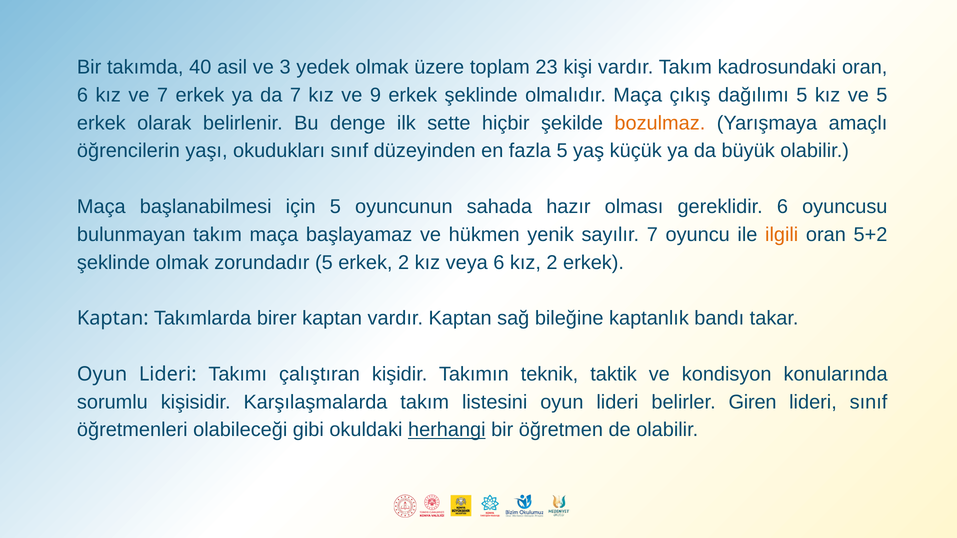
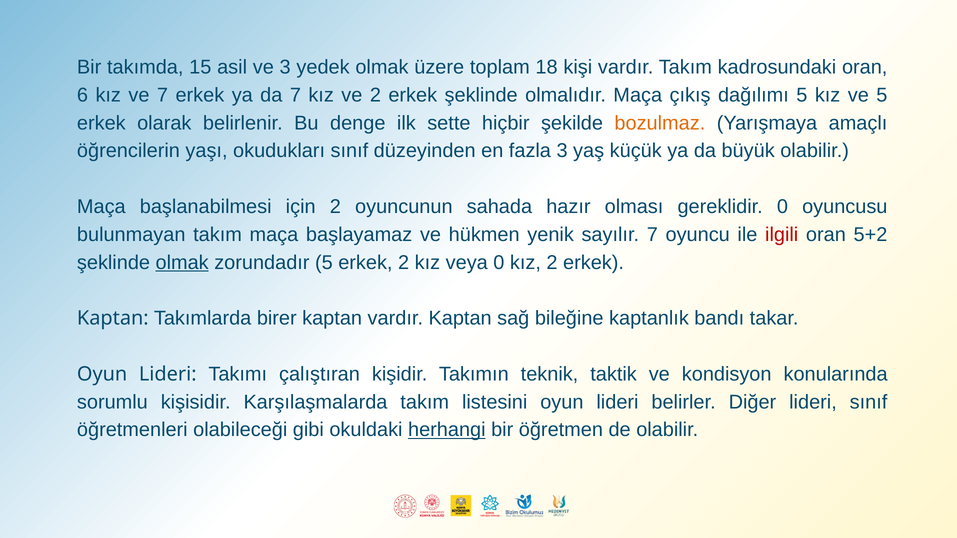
40: 40 -> 15
23: 23 -> 18
ve 9: 9 -> 2
fazla 5: 5 -> 3
için 5: 5 -> 2
gereklidir 6: 6 -> 0
ilgili colour: orange -> red
olmak at (182, 263) underline: none -> present
veya 6: 6 -> 0
Giren: Giren -> Diğer
